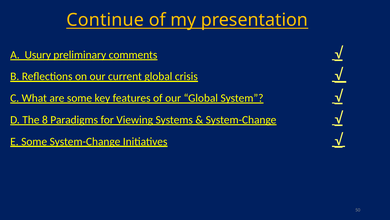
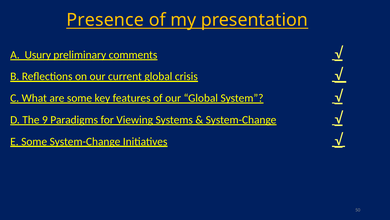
Continue: Continue -> Presence
8: 8 -> 9
